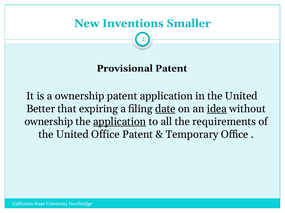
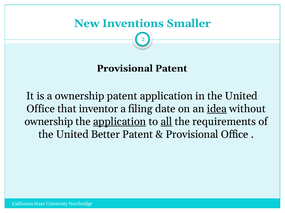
Better at (41, 109): Better -> Office
expiring: expiring -> inventor
date underline: present -> none
all underline: none -> present
United Office: Office -> Better
Temporary at (192, 135): Temporary -> Provisional
